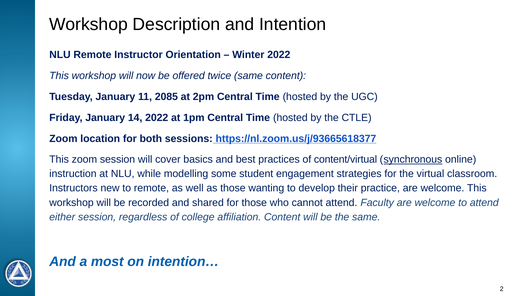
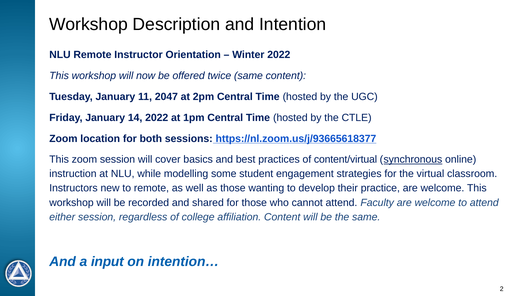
2085: 2085 -> 2047
most: most -> input
